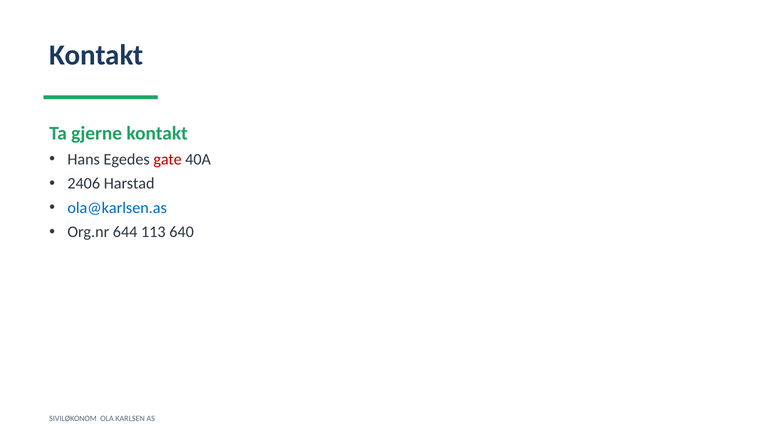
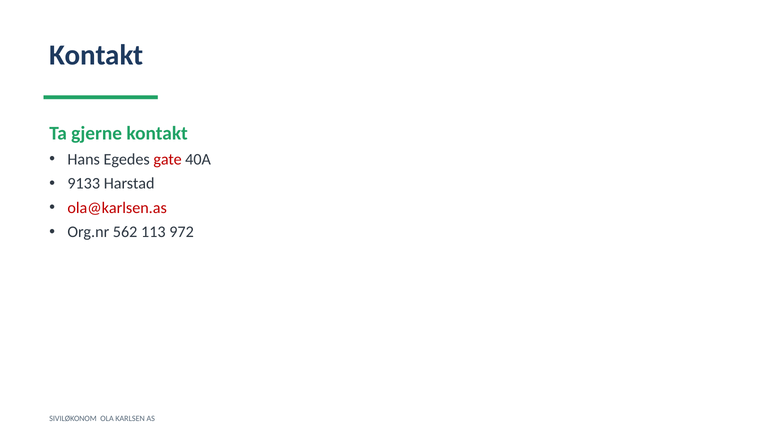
2406: 2406 -> 9133
ola@karlsen.as colour: blue -> red
644: 644 -> 562
640: 640 -> 972
